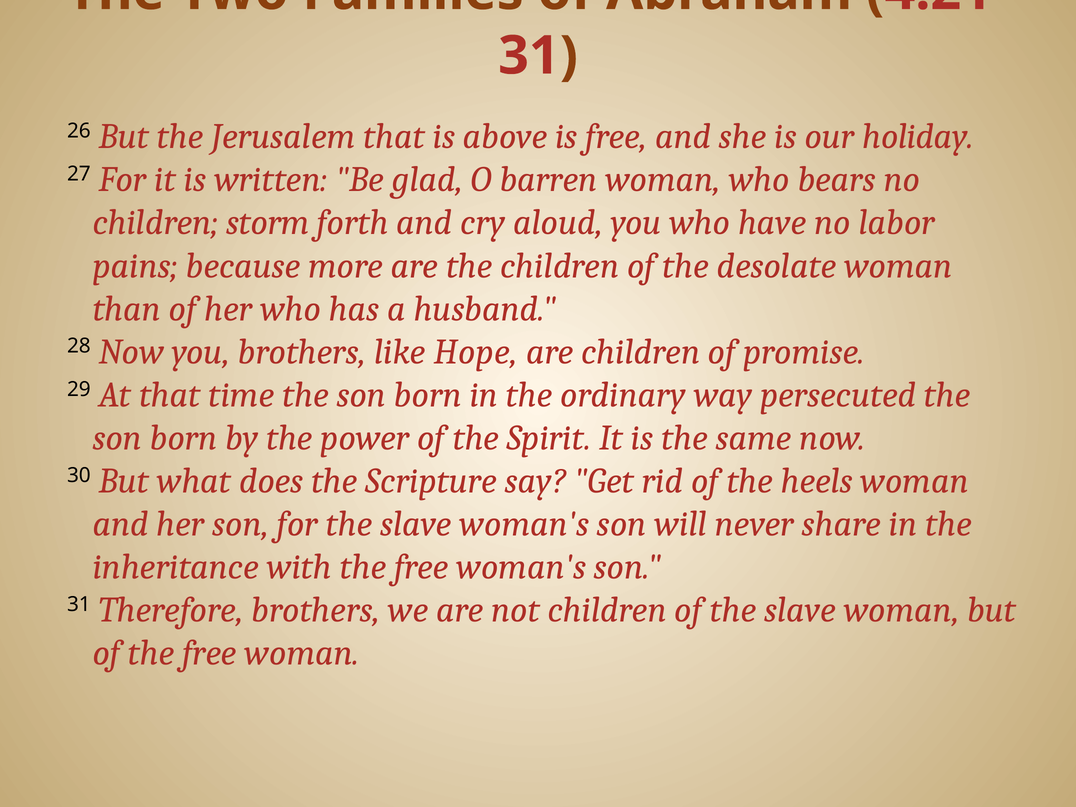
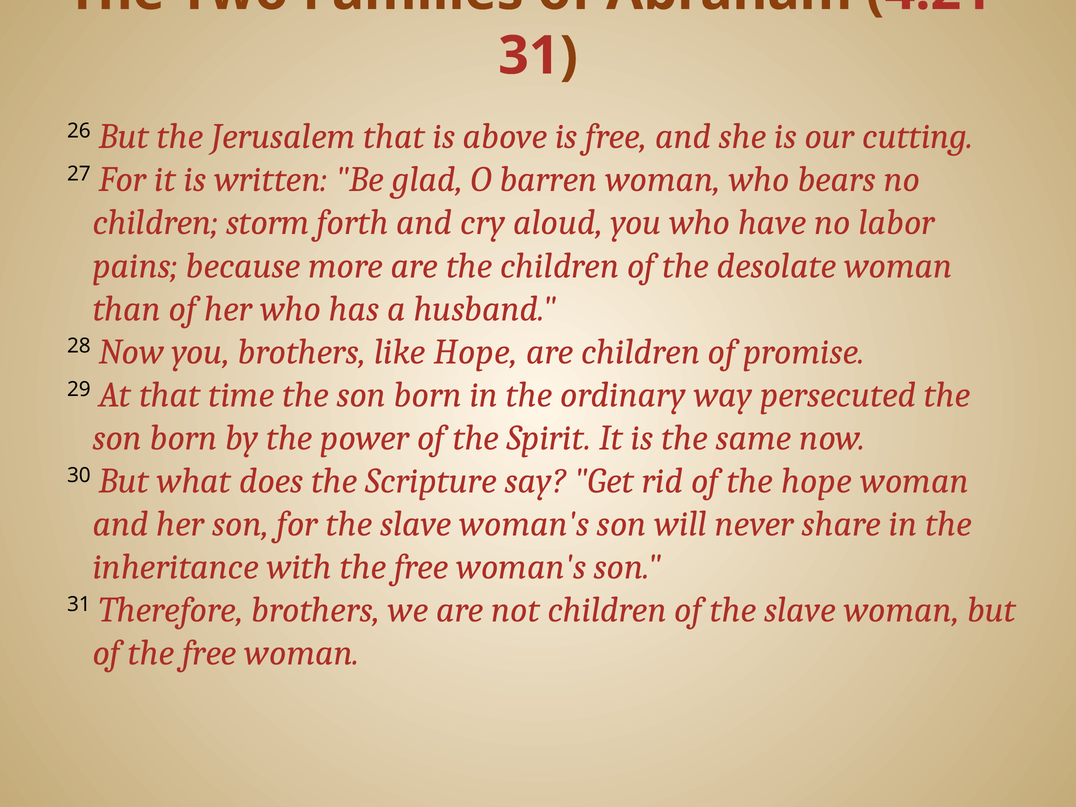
holiday: holiday -> cutting
the heels: heels -> hope
